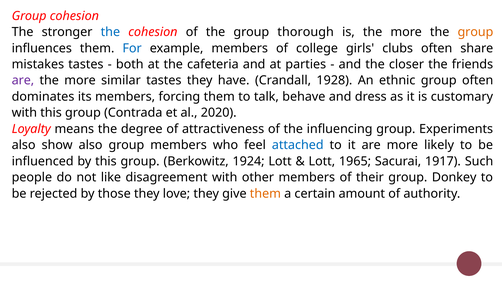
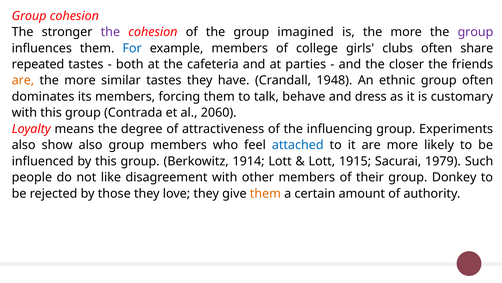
the at (110, 32) colour: blue -> purple
thorough: thorough -> imagined
group at (475, 32) colour: orange -> purple
mistakes: mistakes -> repeated
are at (23, 80) colour: purple -> orange
1928: 1928 -> 1948
2020: 2020 -> 2060
1924: 1924 -> 1914
1965: 1965 -> 1915
1917: 1917 -> 1979
